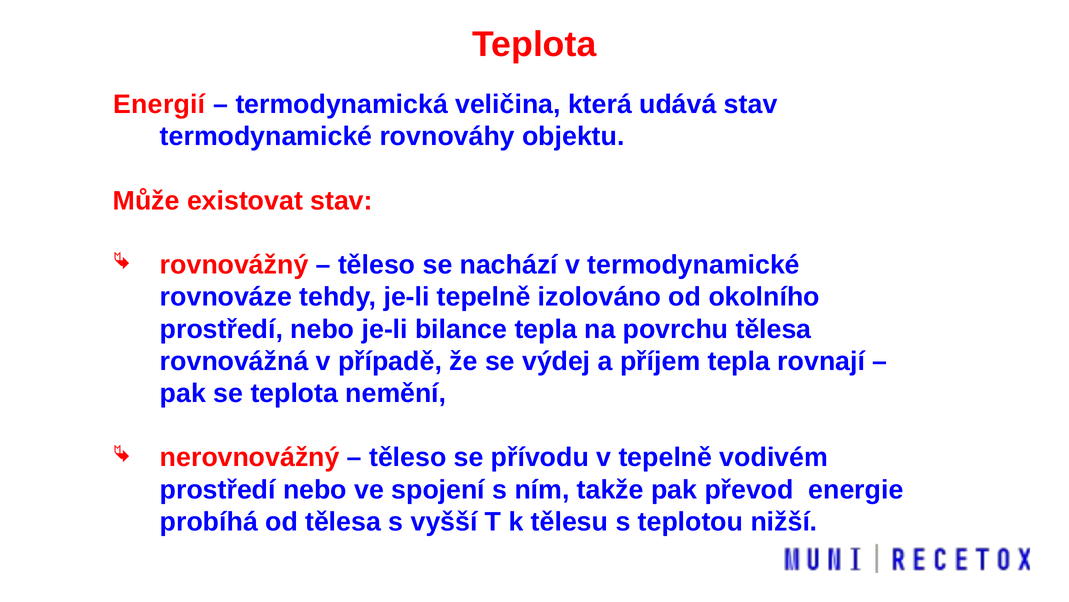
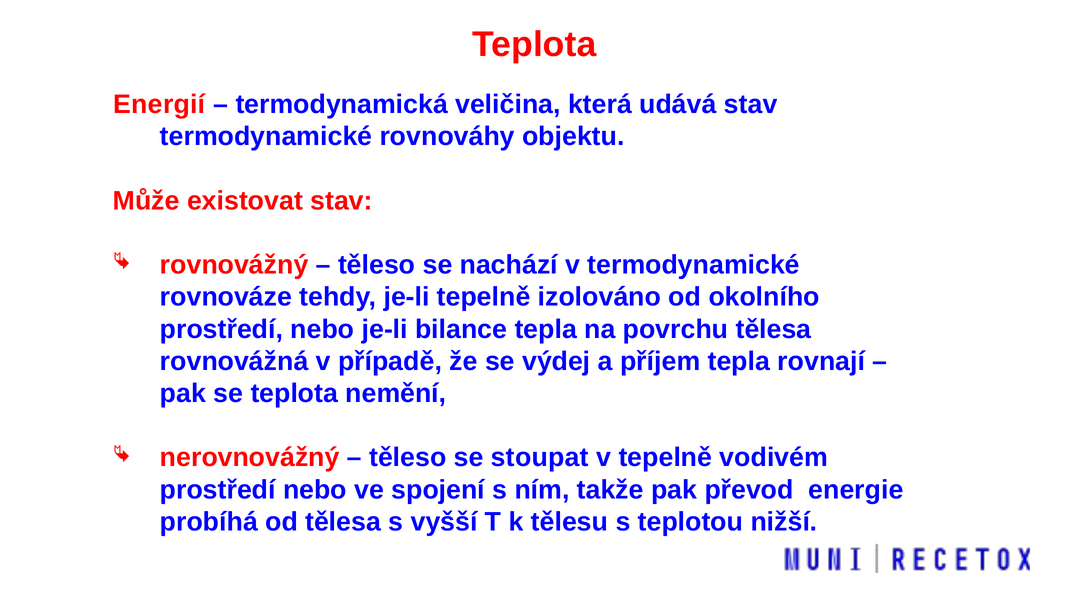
přívodu: přívodu -> stoupat
